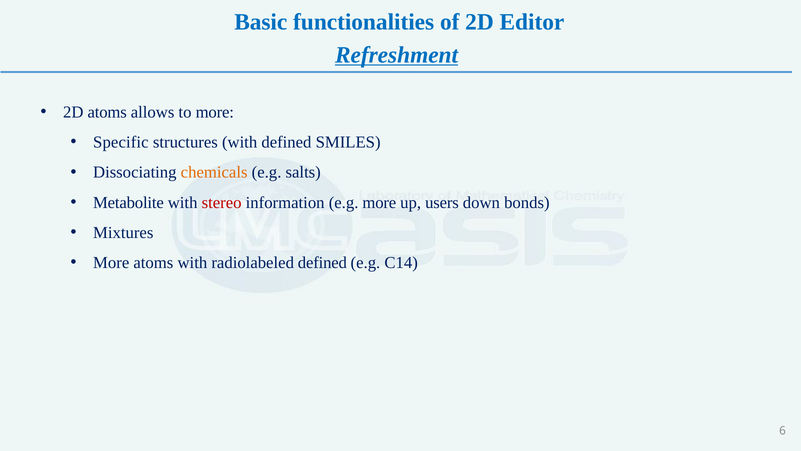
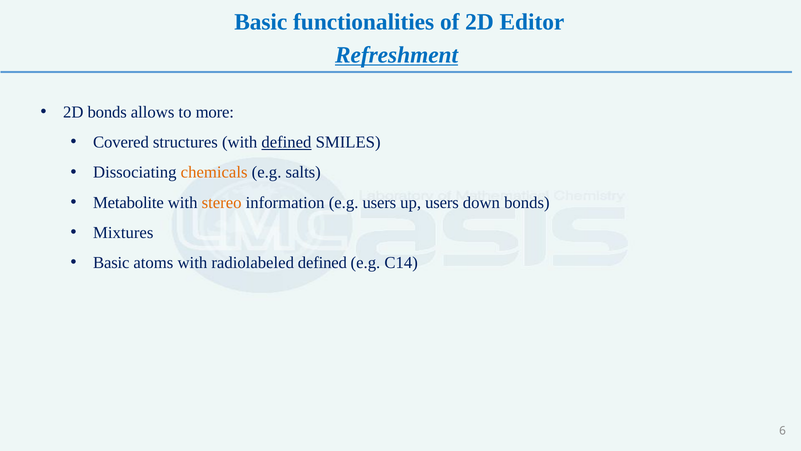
2D atoms: atoms -> bonds
Specific: Specific -> Covered
defined at (286, 142) underline: none -> present
stereo colour: red -> orange
e.g more: more -> users
More at (111, 262): More -> Basic
